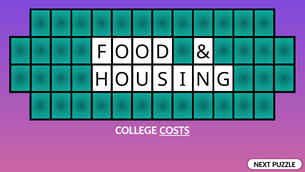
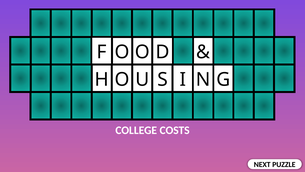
COSTS underline: present -> none
